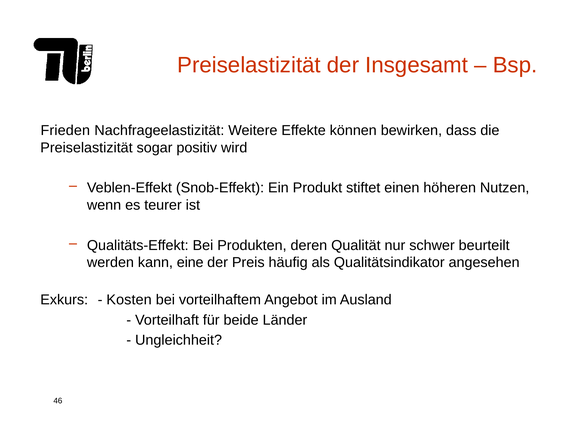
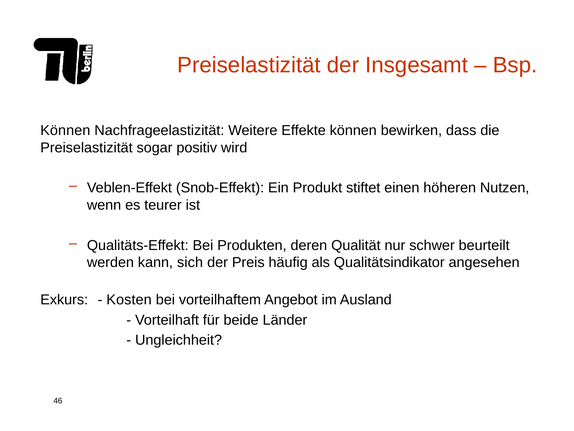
Frieden at (65, 130): Frieden -> Können
eine: eine -> sich
